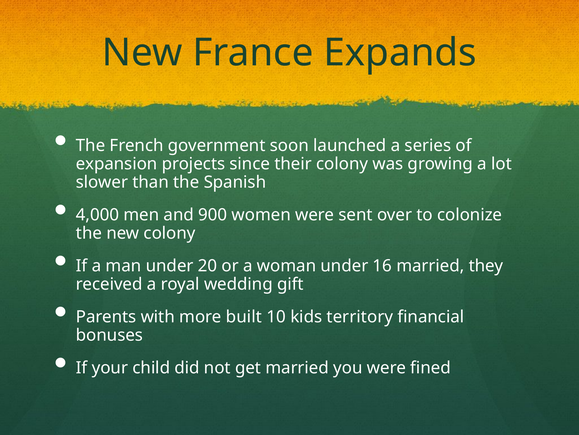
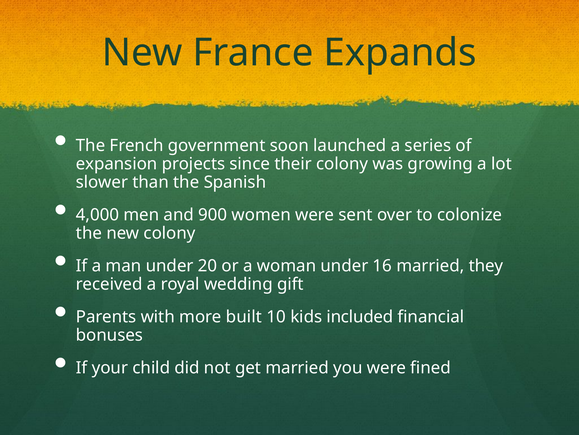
territory: territory -> included
